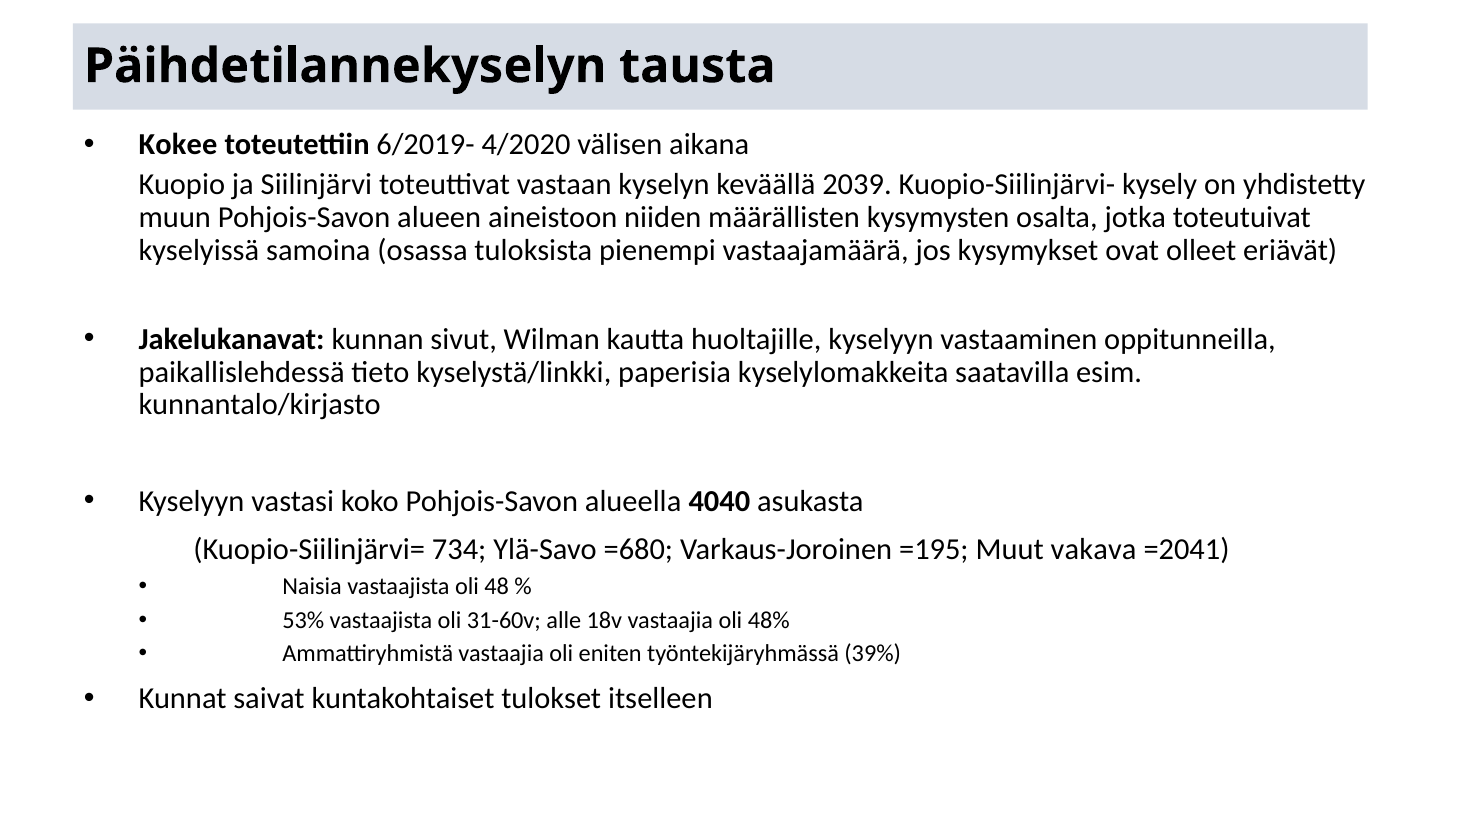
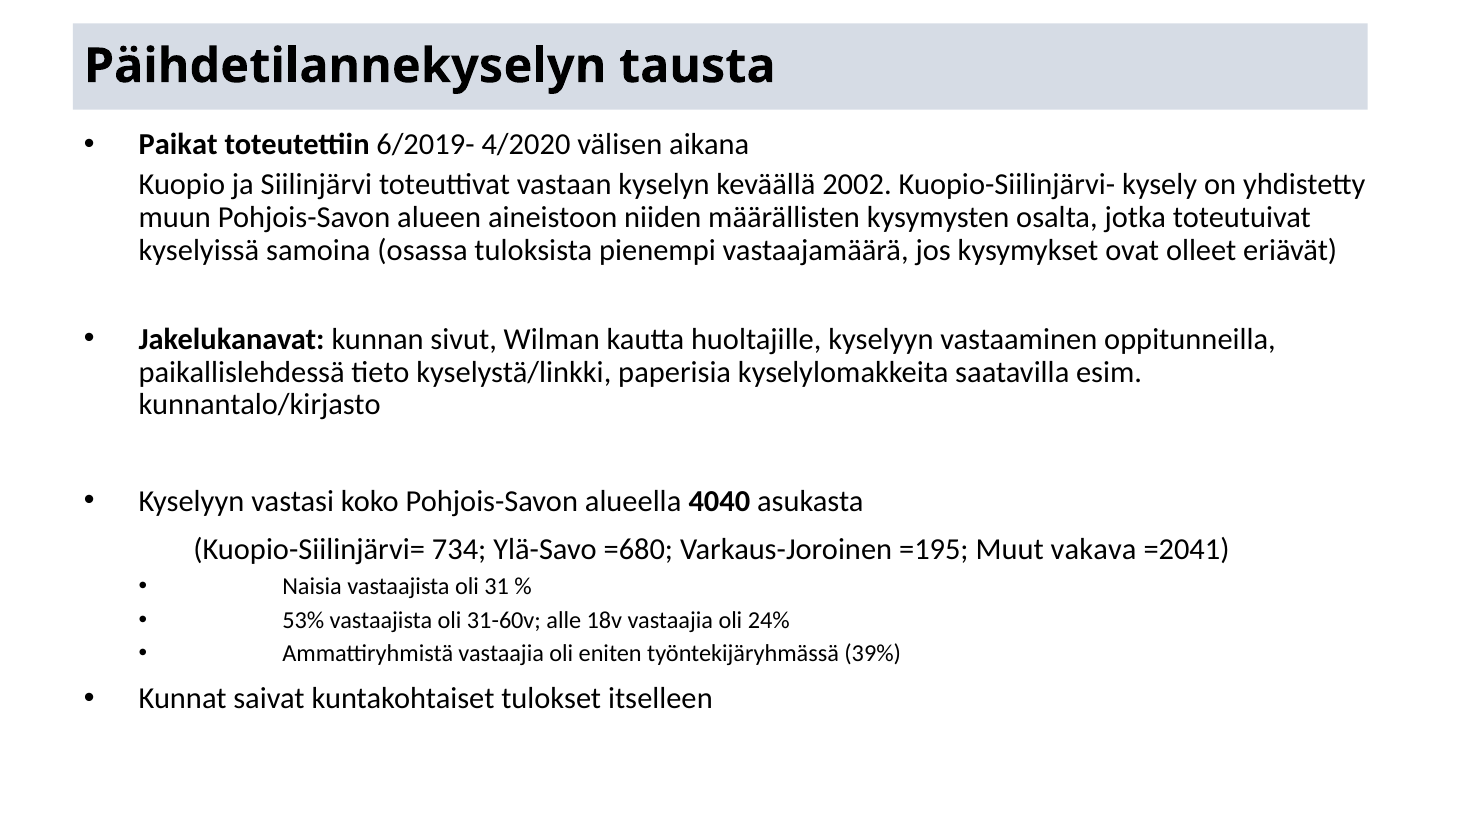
Kokee: Kokee -> Paikat
2039: 2039 -> 2002
48: 48 -> 31
48%: 48% -> 24%
